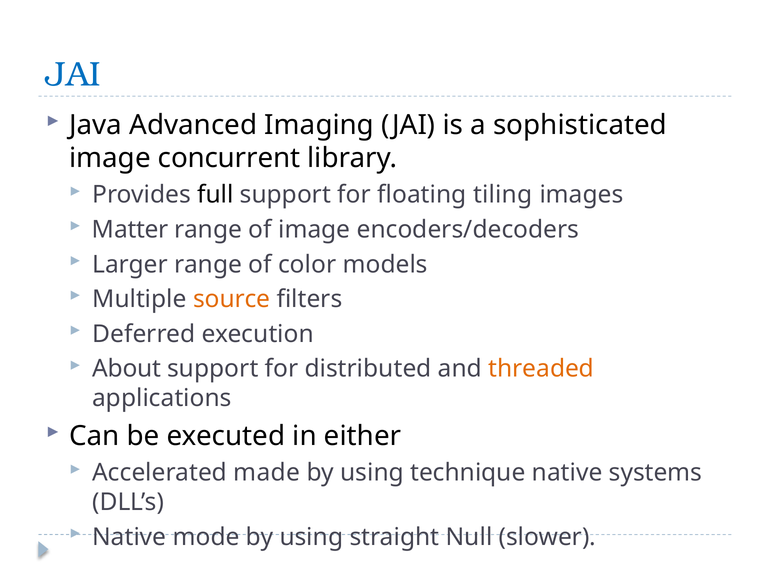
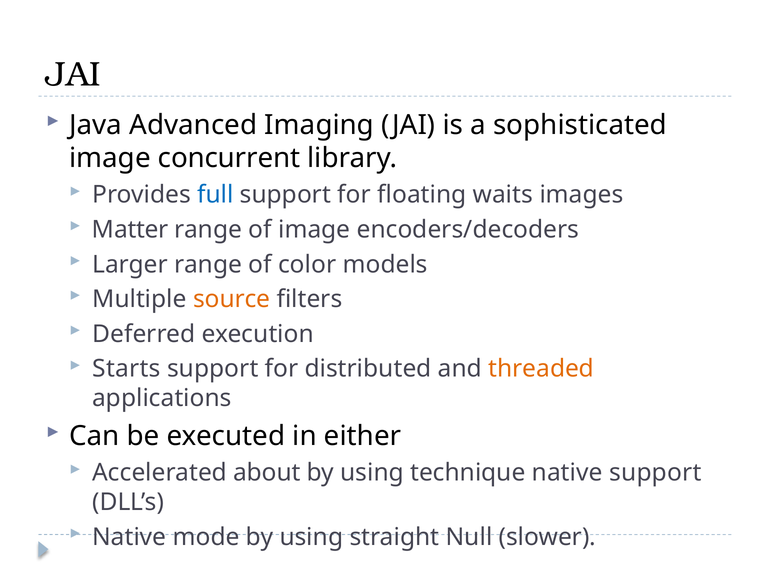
JAI at (73, 74) colour: blue -> black
full colour: black -> blue
tiling: tiling -> waits
About: About -> Starts
made: made -> about
native systems: systems -> support
